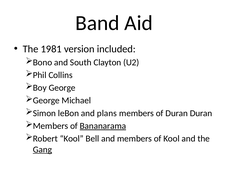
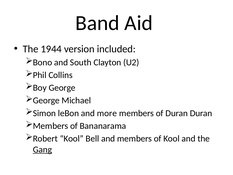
1981: 1981 -> 1944
plans: plans -> more
Bananarama underline: present -> none
